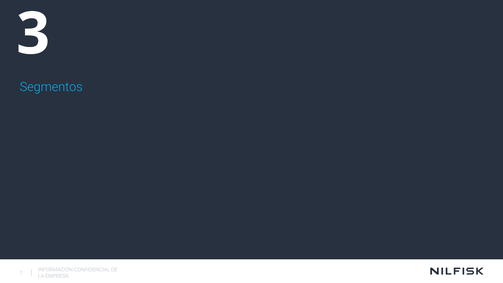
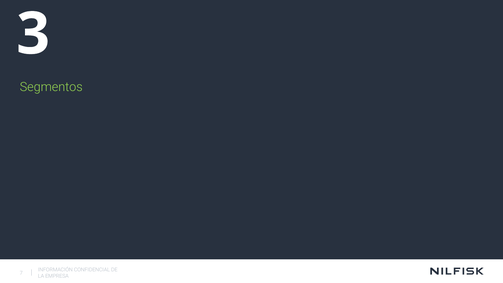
Segmentos colour: light blue -> light green
